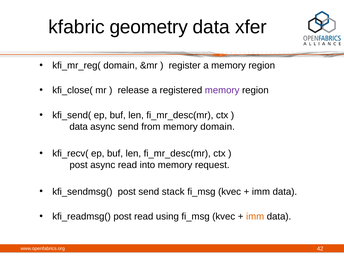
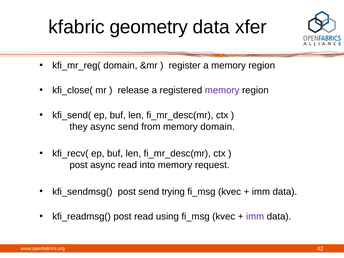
data at (79, 127): data -> they
stack: stack -> trying
imm at (255, 216) colour: orange -> purple
